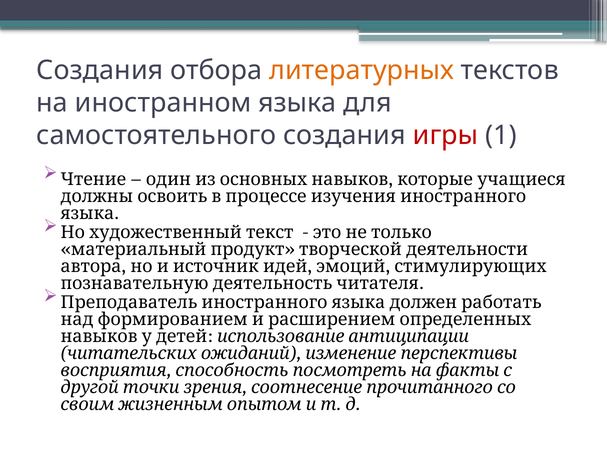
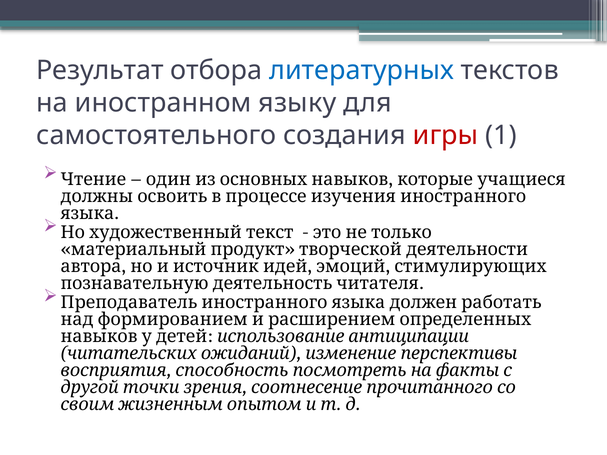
Создания at (100, 71): Создания -> Результат
литературных colour: orange -> blue
иностранном языка: языка -> языку
